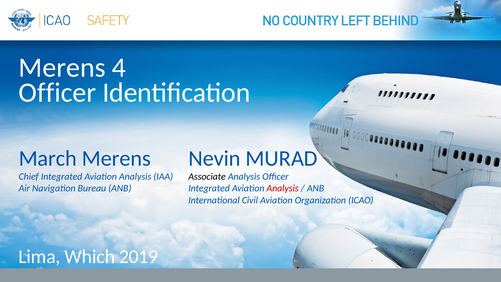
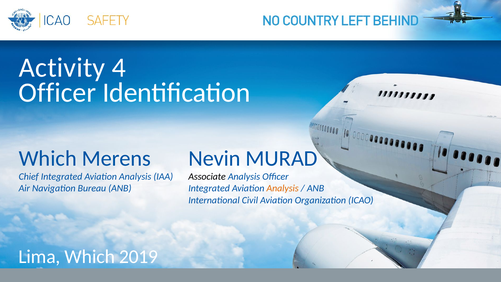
Merens at (62, 68): Merens -> Activity
March at (48, 158): March -> Which
Analysis at (283, 188) colour: red -> orange
